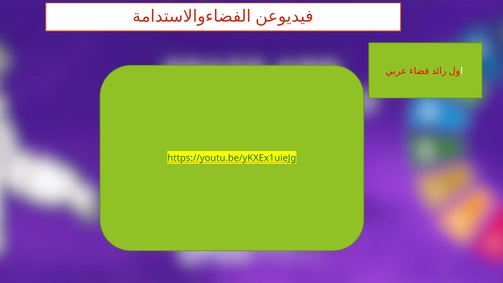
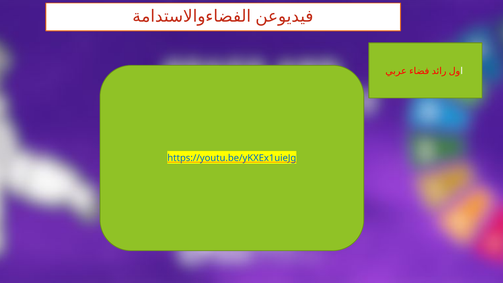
https://youtu.be/yKXEx1uieJg colour: green -> blue
